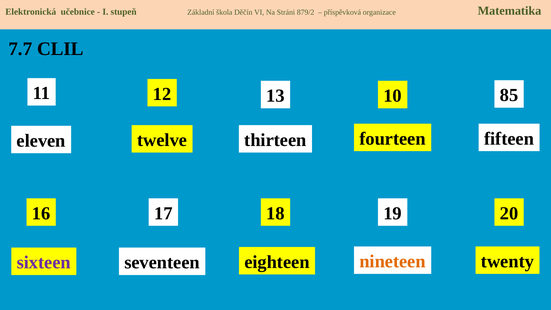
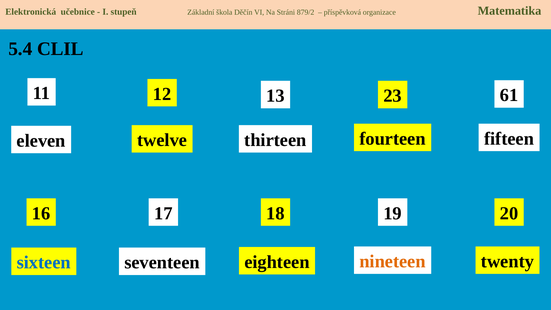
7.7: 7.7 -> 5.4
10: 10 -> 23
85: 85 -> 61
sixteen colour: purple -> blue
